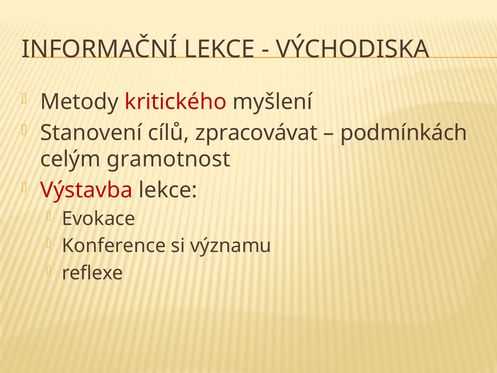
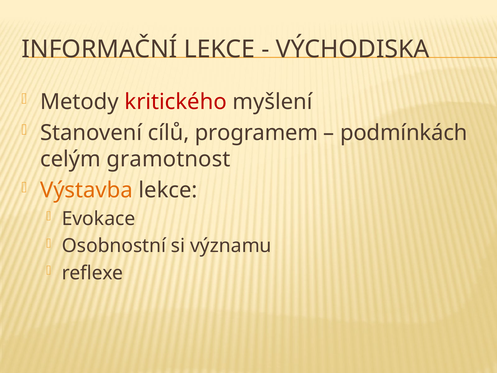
zpracovávat: zpracovávat -> programem
Výstavba colour: red -> orange
Konference: Konference -> Osobnostní
